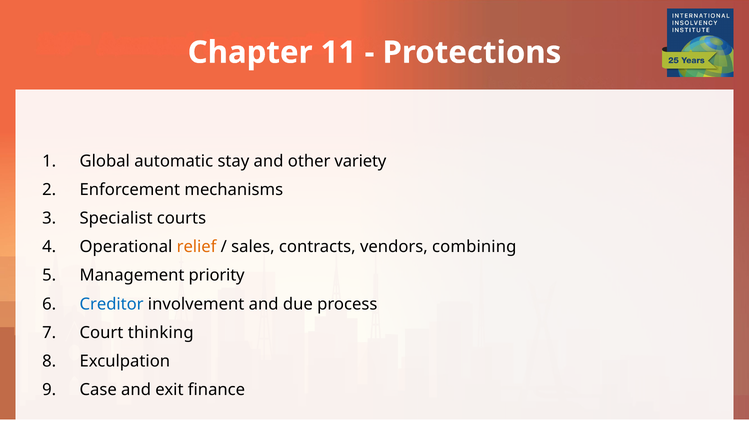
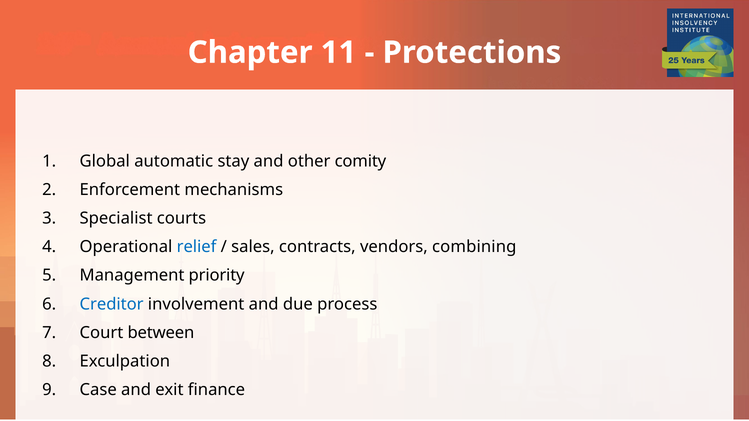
variety: variety -> comity
relief colour: orange -> blue
thinking: thinking -> between
